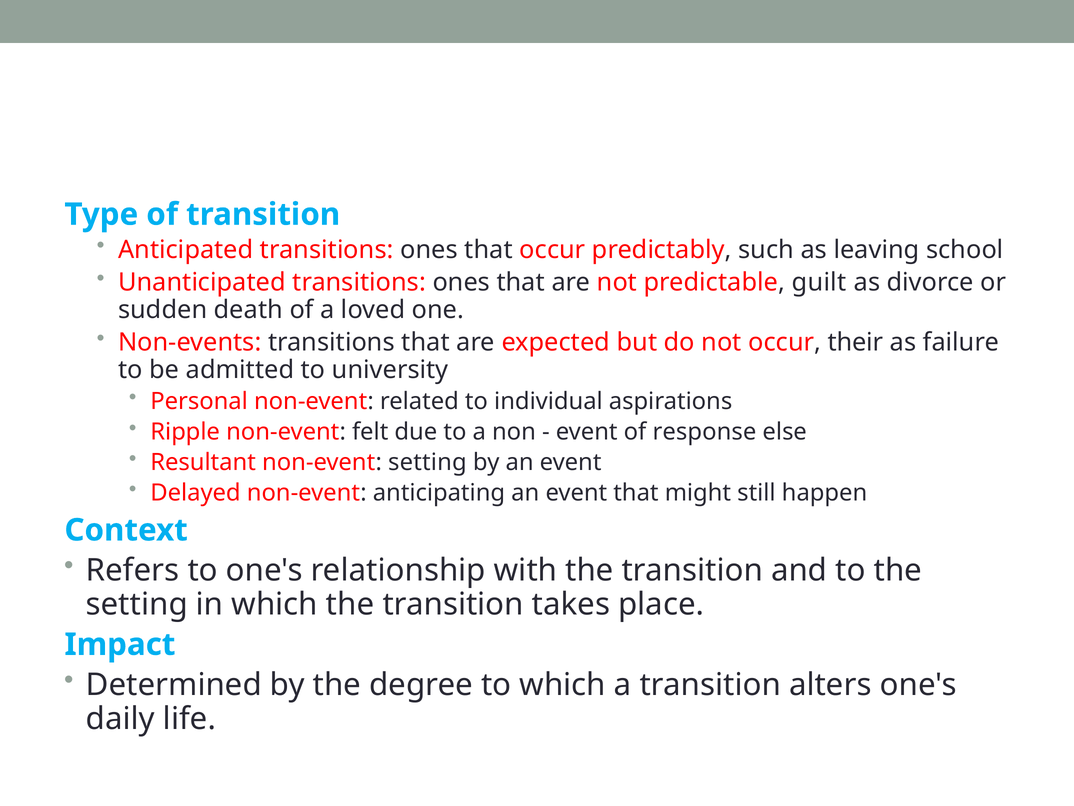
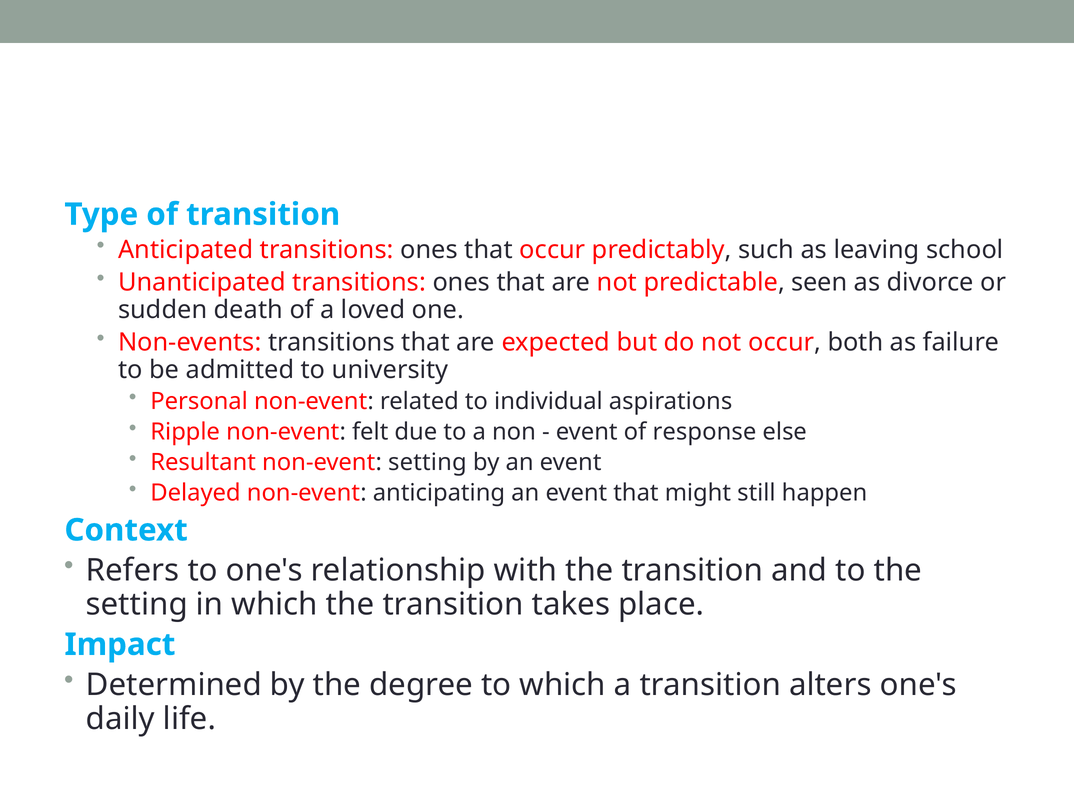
guilt: guilt -> seen
their: their -> both
